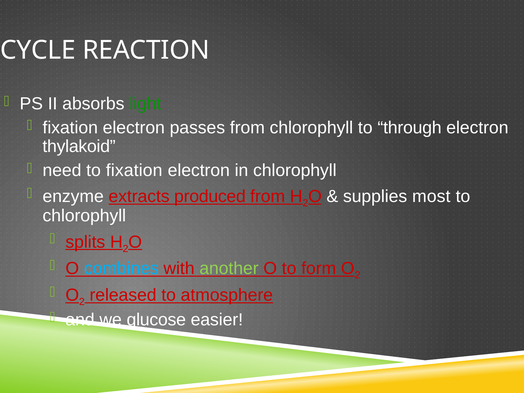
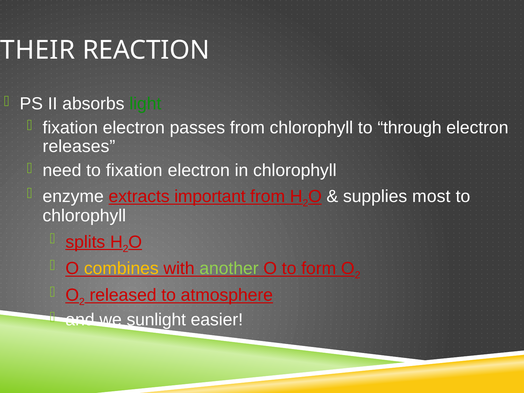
CYCLE: CYCLE -> THEIR
thylakoid: thylakoid -> releases
produced: produced -> important
combines colour: light blue -> yellow
glucose: glucose -> sunlight
